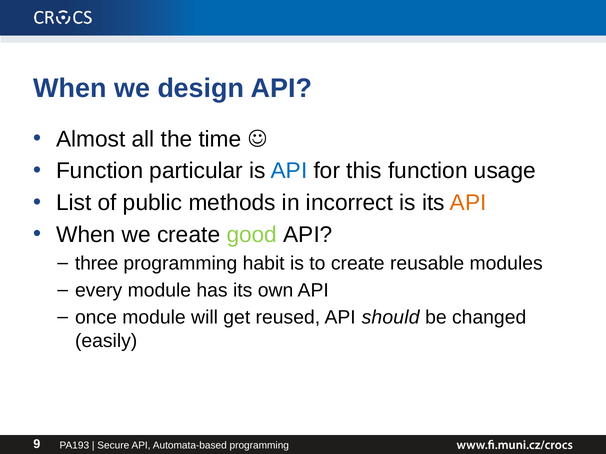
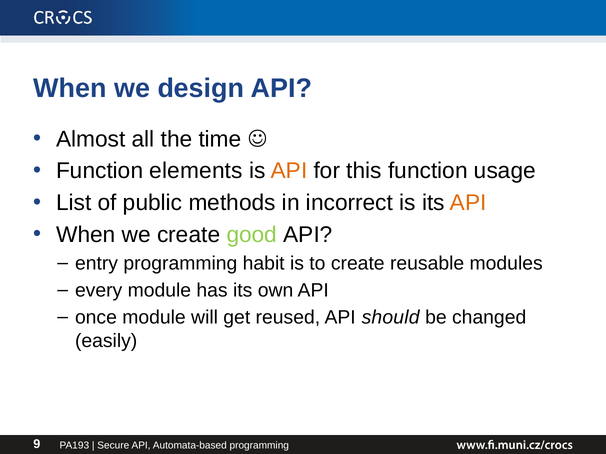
particular: particular -> elements
API at (289, 171) colour: blue -> orange
three: three -> entry
